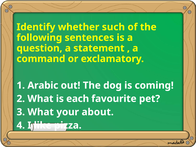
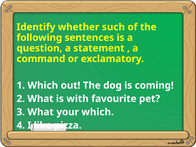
1 Arabic: Arabic -> Which
each: each -> with
your about: about -> which
